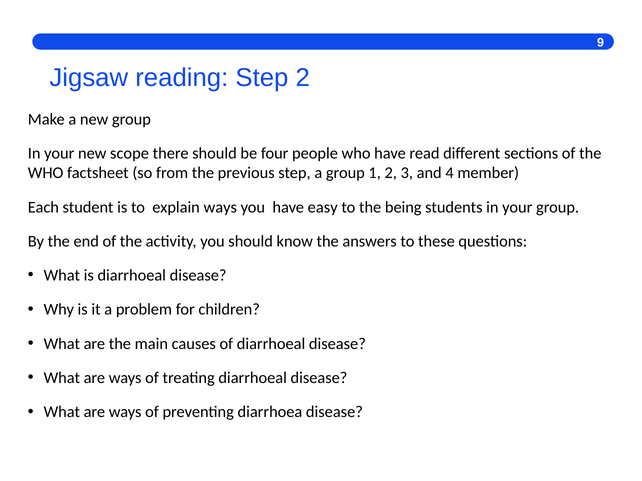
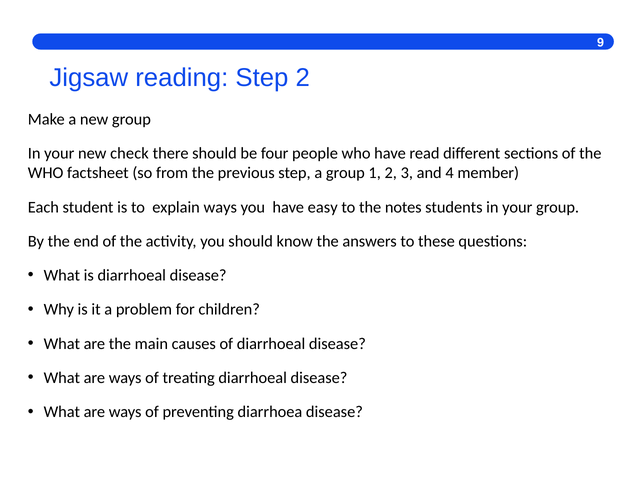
scope: scope -> check
being: being -> notes
